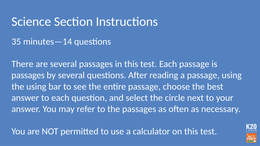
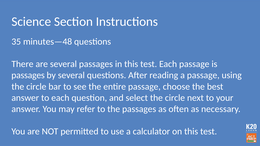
minutes—14: minutes—14 -> minutes—48
using at (36, 87): using -> circle
